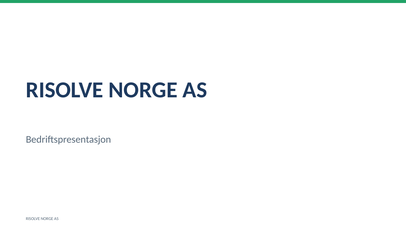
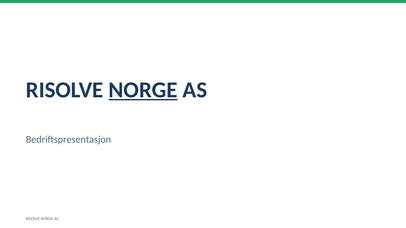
NORGE at (143, 90) underline: none -> present
